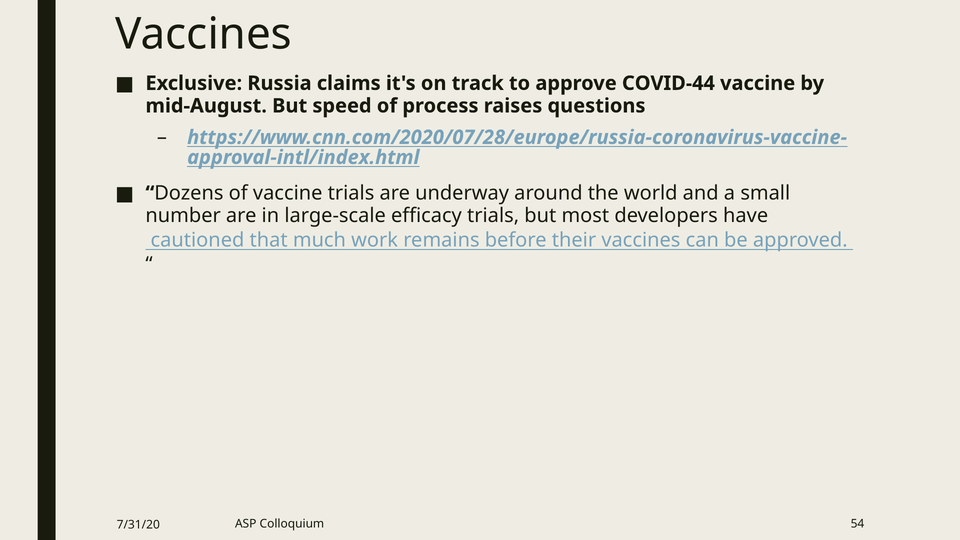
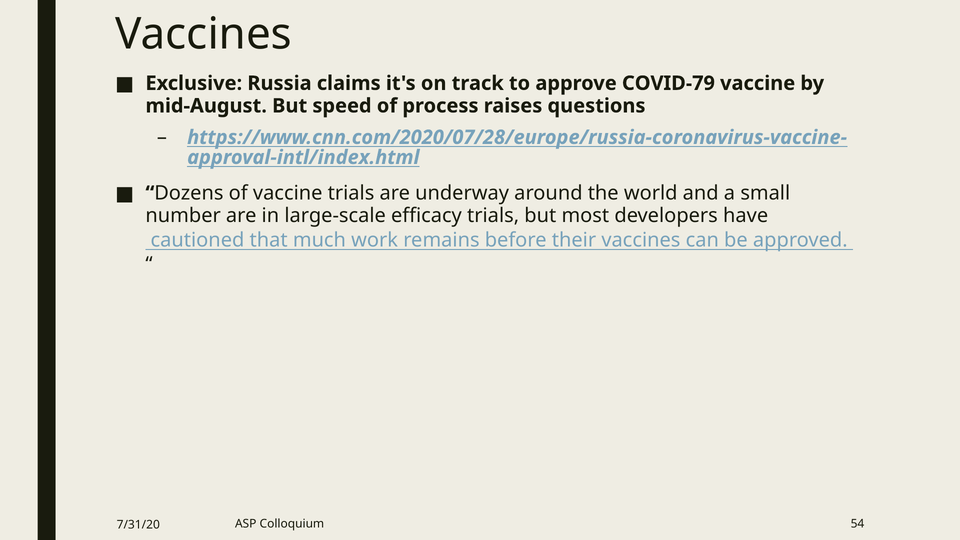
COVID-44: COVID-44 -> COVID-79
